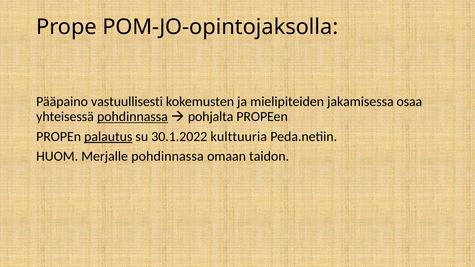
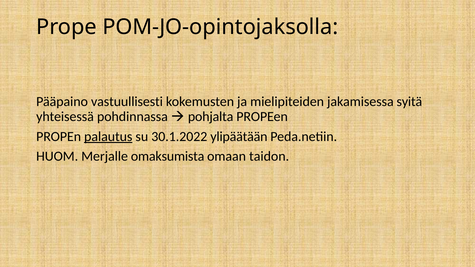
osaa: osaa -> syitä
pohdinnassa at (132, 117) underline: present -> none
kulttuuria: kulttuuria -> ylipäätään
Merjalle pohdinnassa: pohdinnassa -> omaksumista
